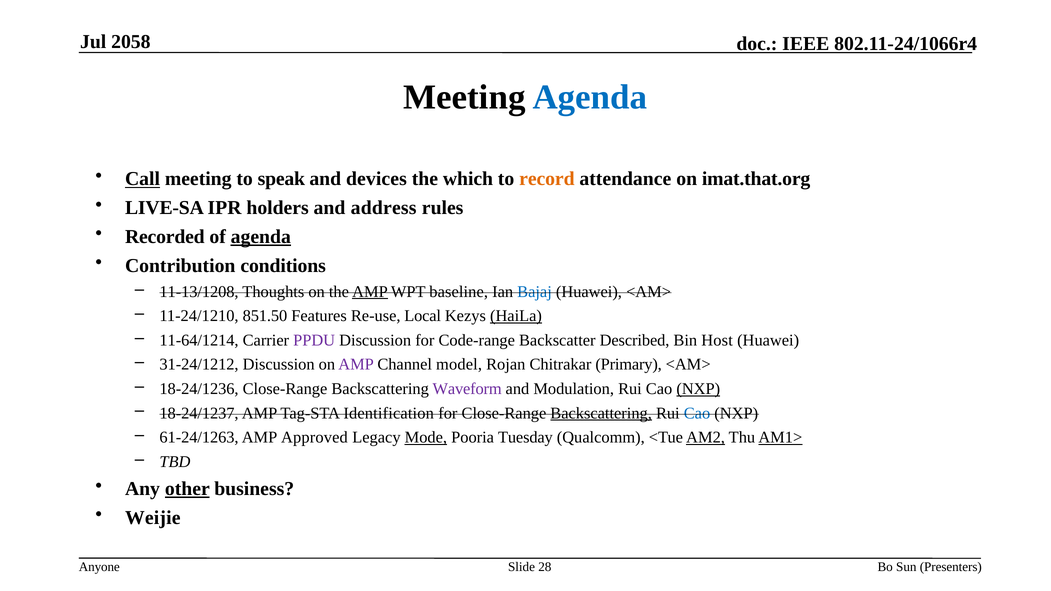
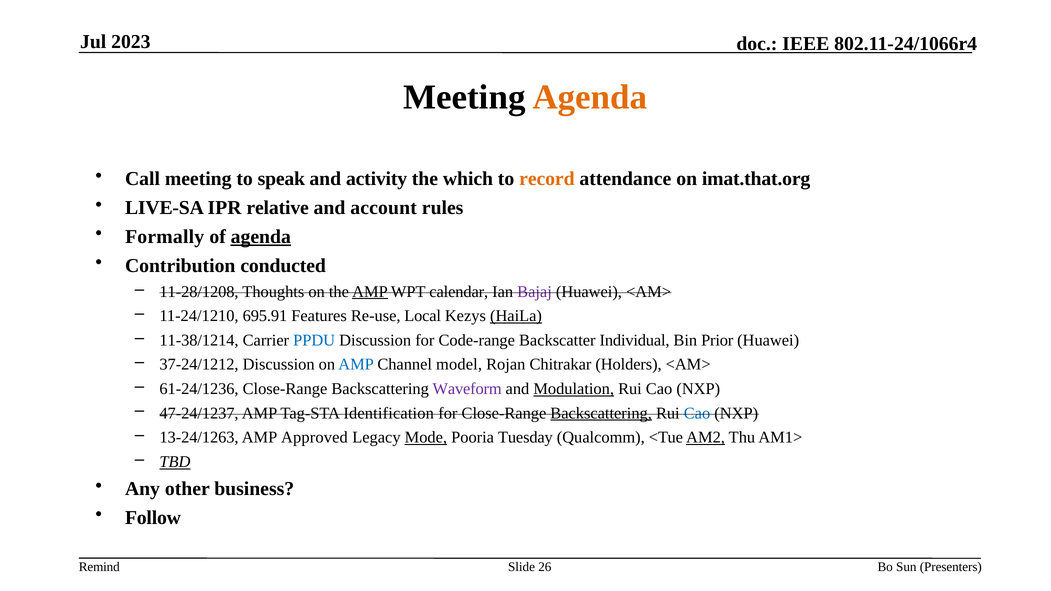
2058: 2058 -> 2023
Agenda at (590, 97) colour: blue -> orange
Call underline: present -> none
devices: devices -> activity
holders: holders -> relative
address: address -> account
Recorded: Recorded -> Formally
conditions: conditions -> conducted
11-13/1208: 11-13/1208 -> 11-28/1208
baseline: baseline -> calendar
Bajaj colour: blue -> purple
851.50: 851.50 -> 695.91
11-64/1214: 11-64/1214 -> 11-38/1214
PPDU colour: purple -> blue
Described: Described -> Individual
Host: Host -> Prior
31-24/1212: 31-24/1212 -> 37-24/1212
AMP at (356, 365) colour: purple -> blue
Primary: Primary -> Holders
18-24/1236: 18-24/1236 -> 61-24/1236
Modulation underline: none -> present
NXP at (698, 389) underline: present -> none
18-24/1237: 18-24/1237 -> 47-24/1237
61-24/1263: 61-24/1263 -> 13-24/1263
AM1> underline: present -> none
TBD underline: none -> present
other underline: present -> none
Weijie: Weijie -> Follow
Anyone: Anyone -> Remind
28: 28 -> 26
